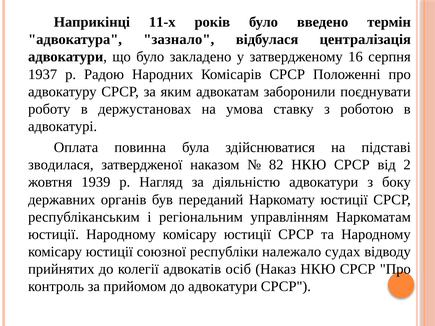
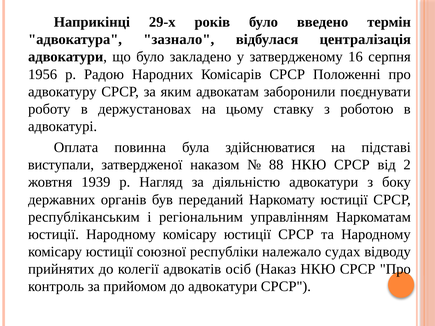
11-х: 11-х -> 29-х
1937: 1937 -> 1956
умова: умова -> цьому
зводилася: зводилася -> виступали
82: 82 -> 88
